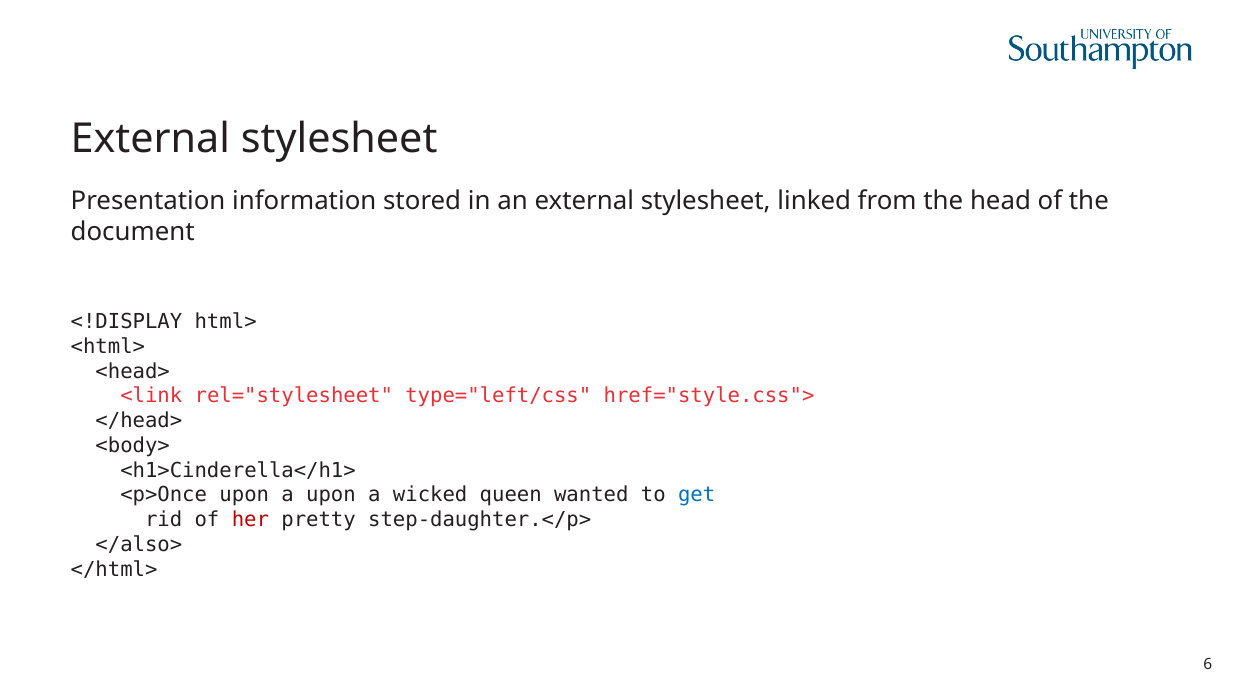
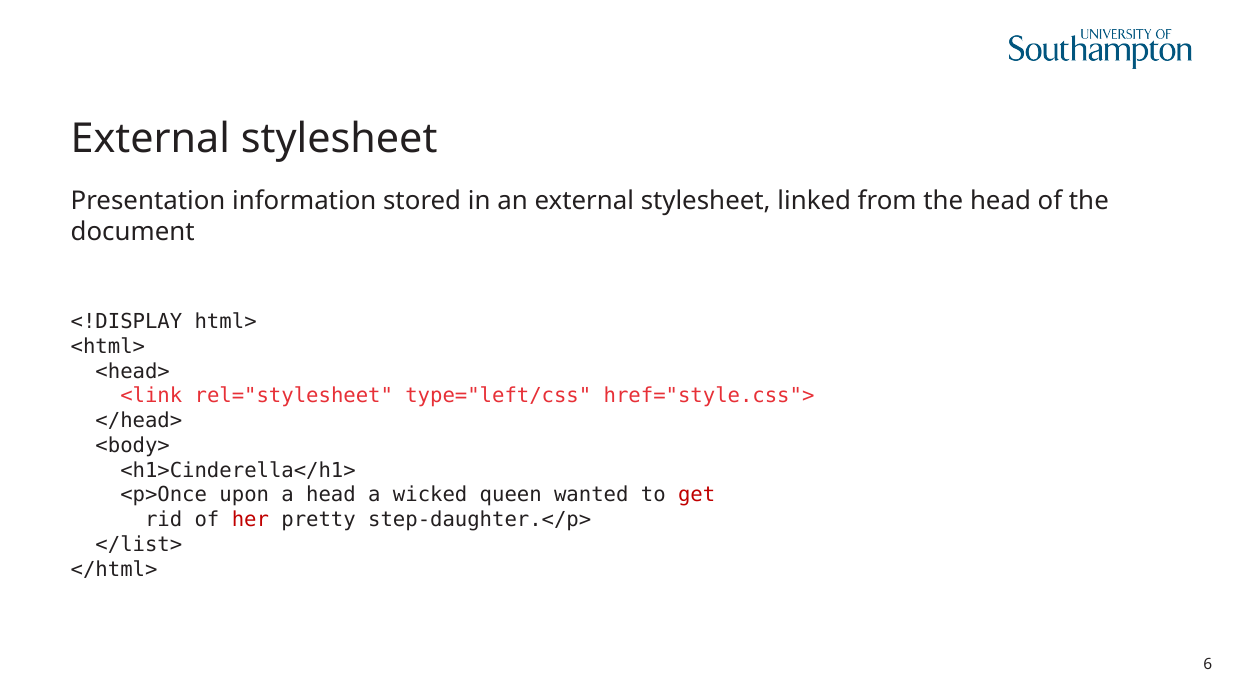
a upon: upon -> head
get colour: blue -> red
</also>: </also> -> </list>
